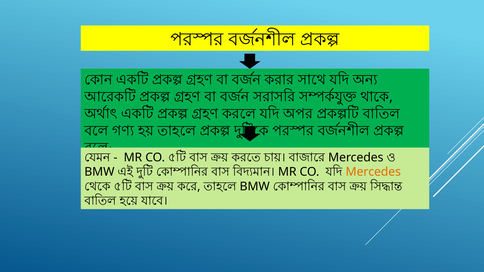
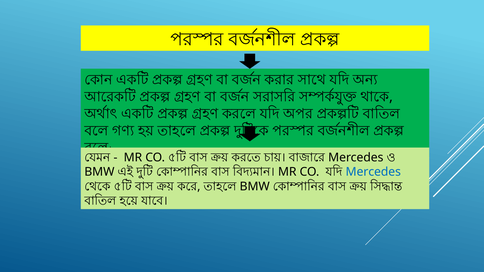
Mercedes at (373, 172) colour: orange -> blue
